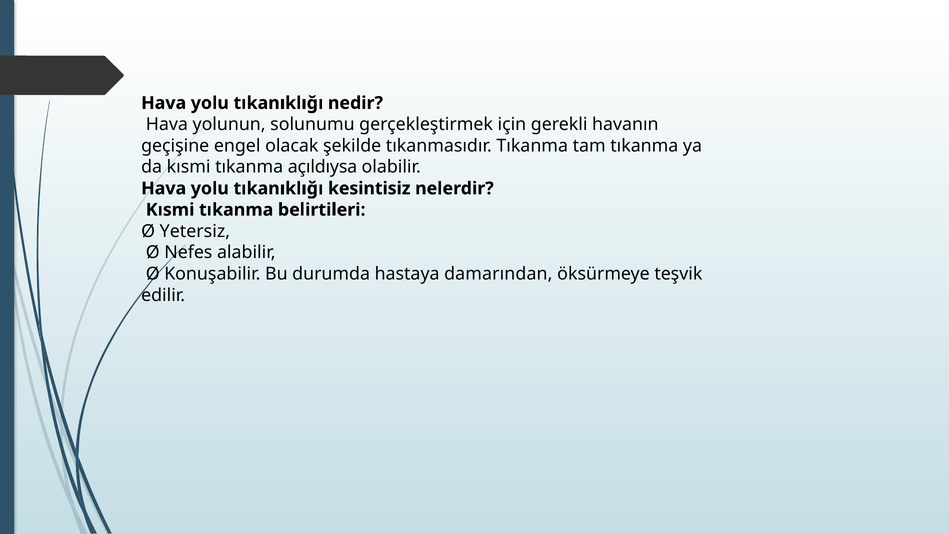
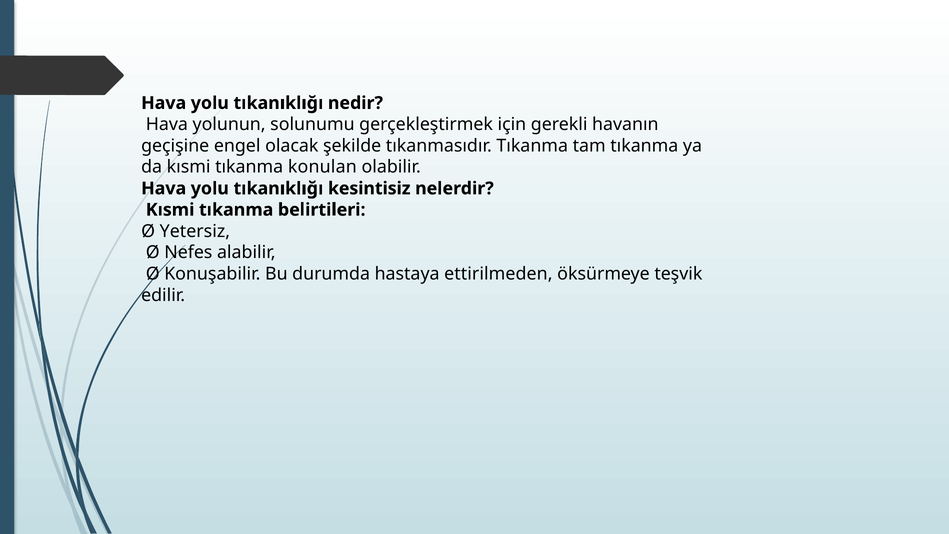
açıldıysa: açıldıysa -> konulan
damarından: damarından -> ettirilmeden
